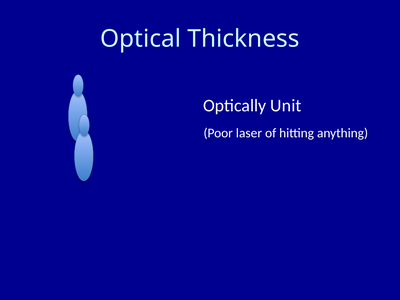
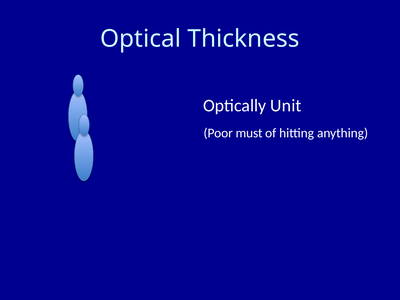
laser: laser -> must
